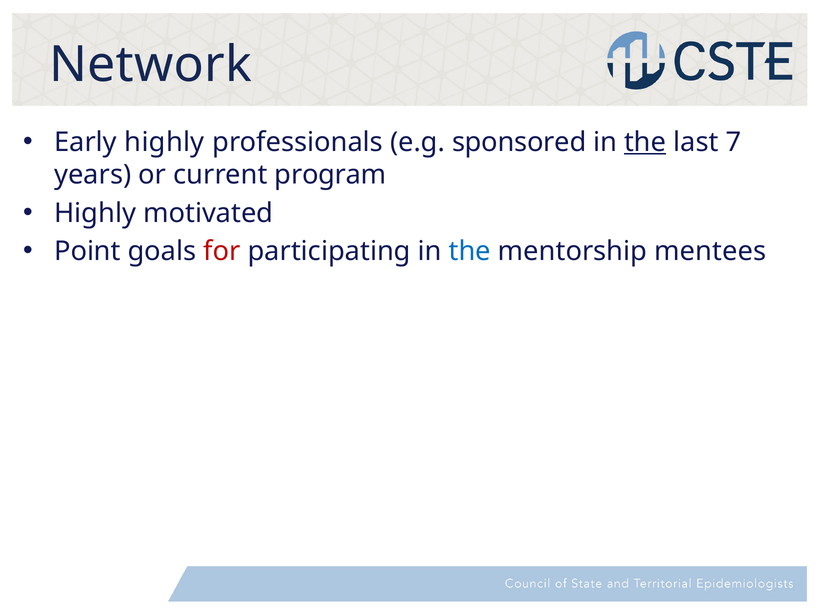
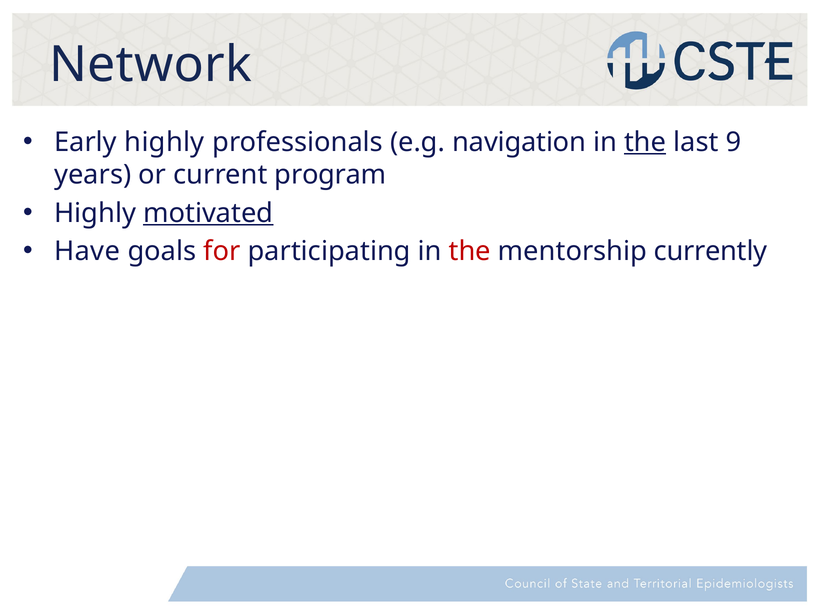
sponsored: sponsored -> navigation
7: 7 -> 9
motivated underline: none -> present
Point: Point -> Have
the at (470, 251) colour: blue -> red
mentees: mentees -> currently
